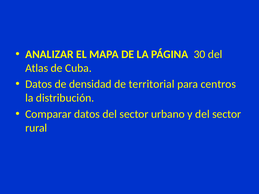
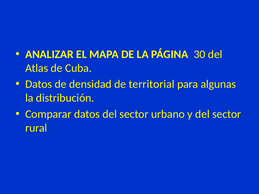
centros: centros -> algunas
